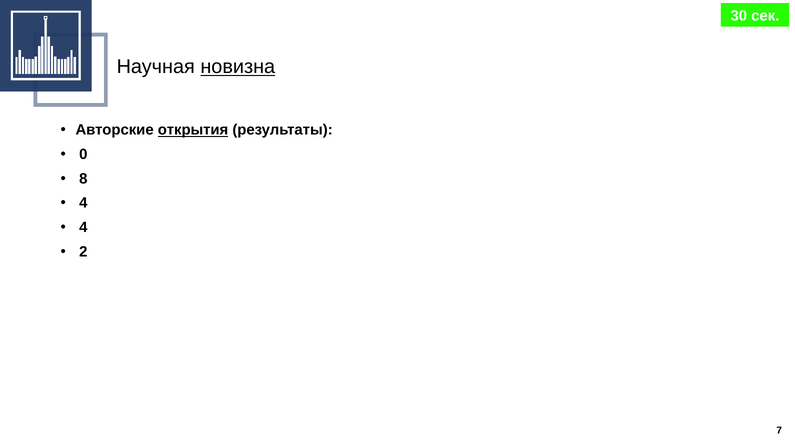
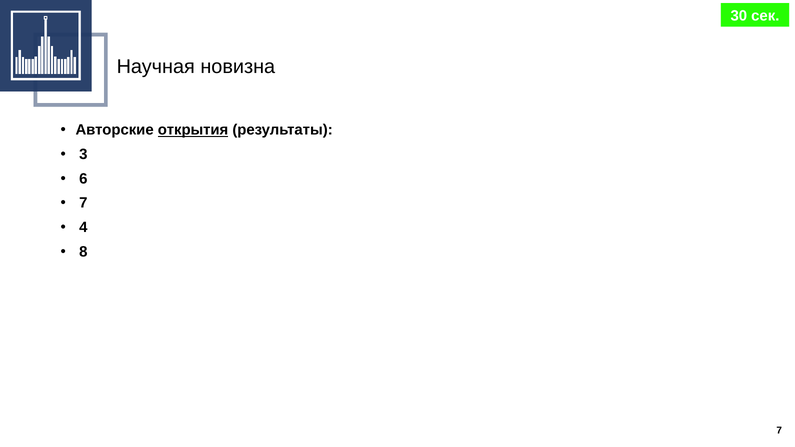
новизна underline: present -> none
0: 0 -> 3
8: 8 -> 6
4 at (83, 203): 4 -> 7
2: 2 -> 8
